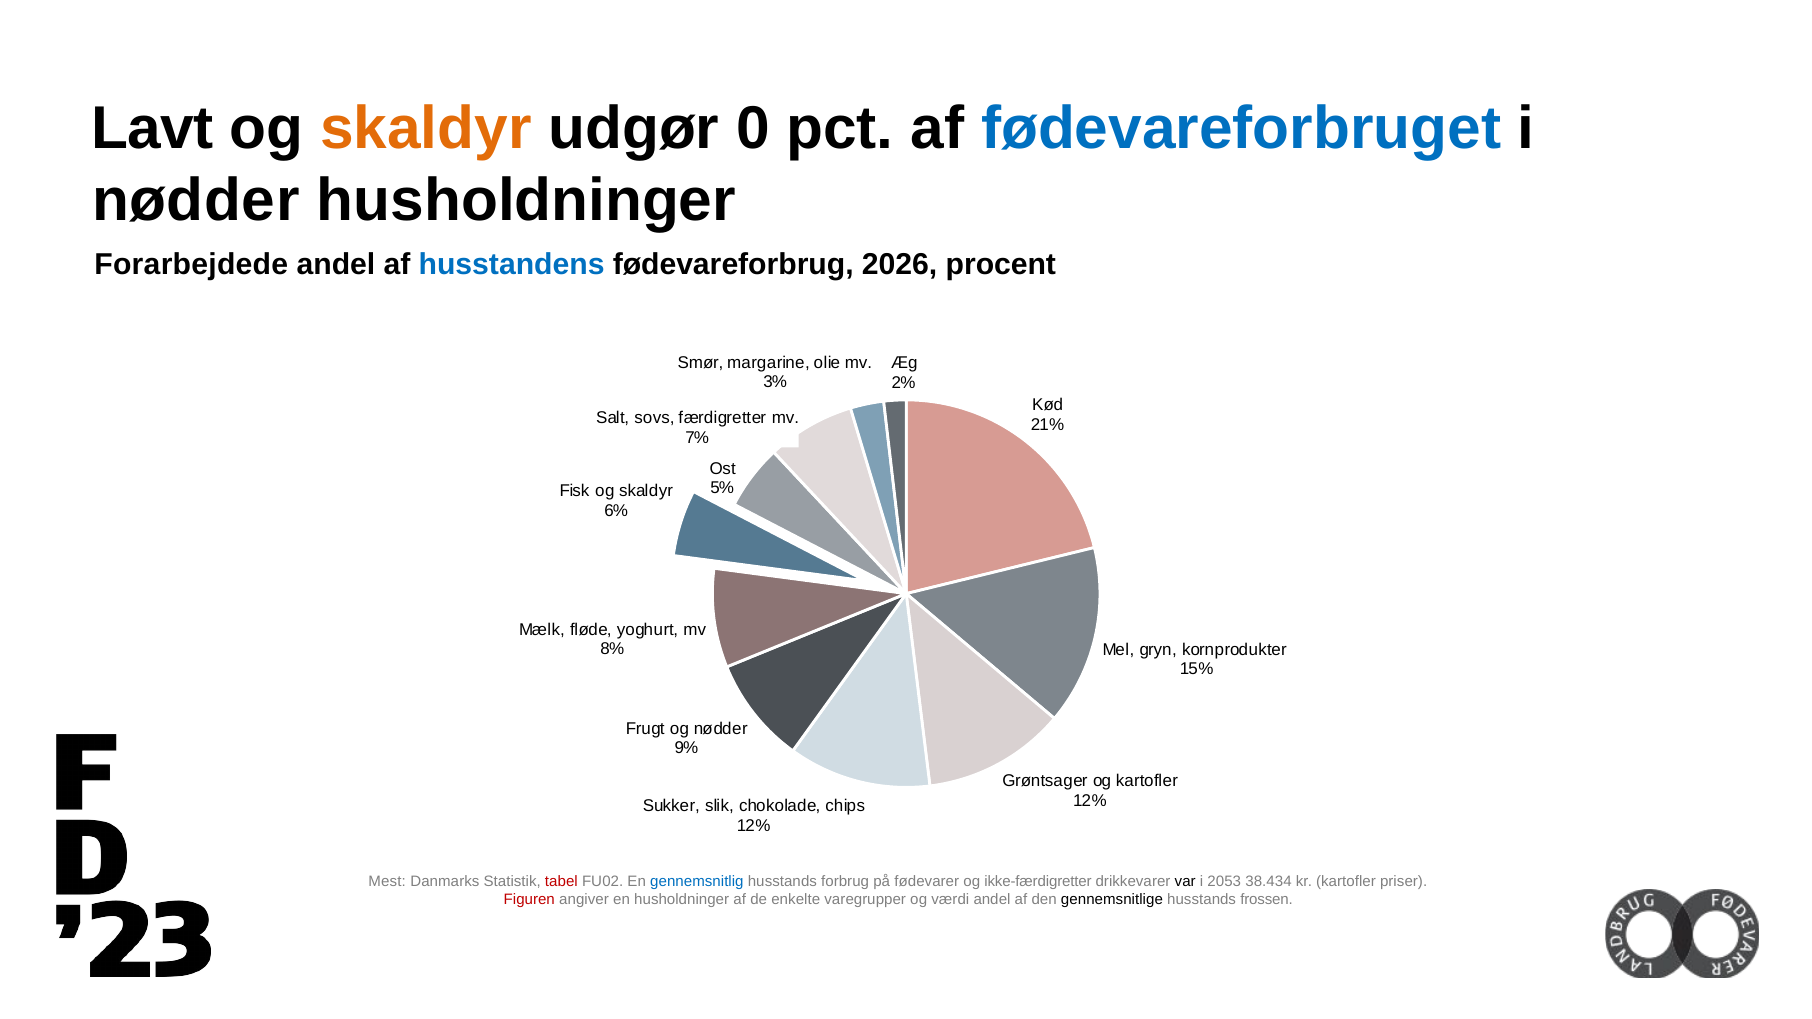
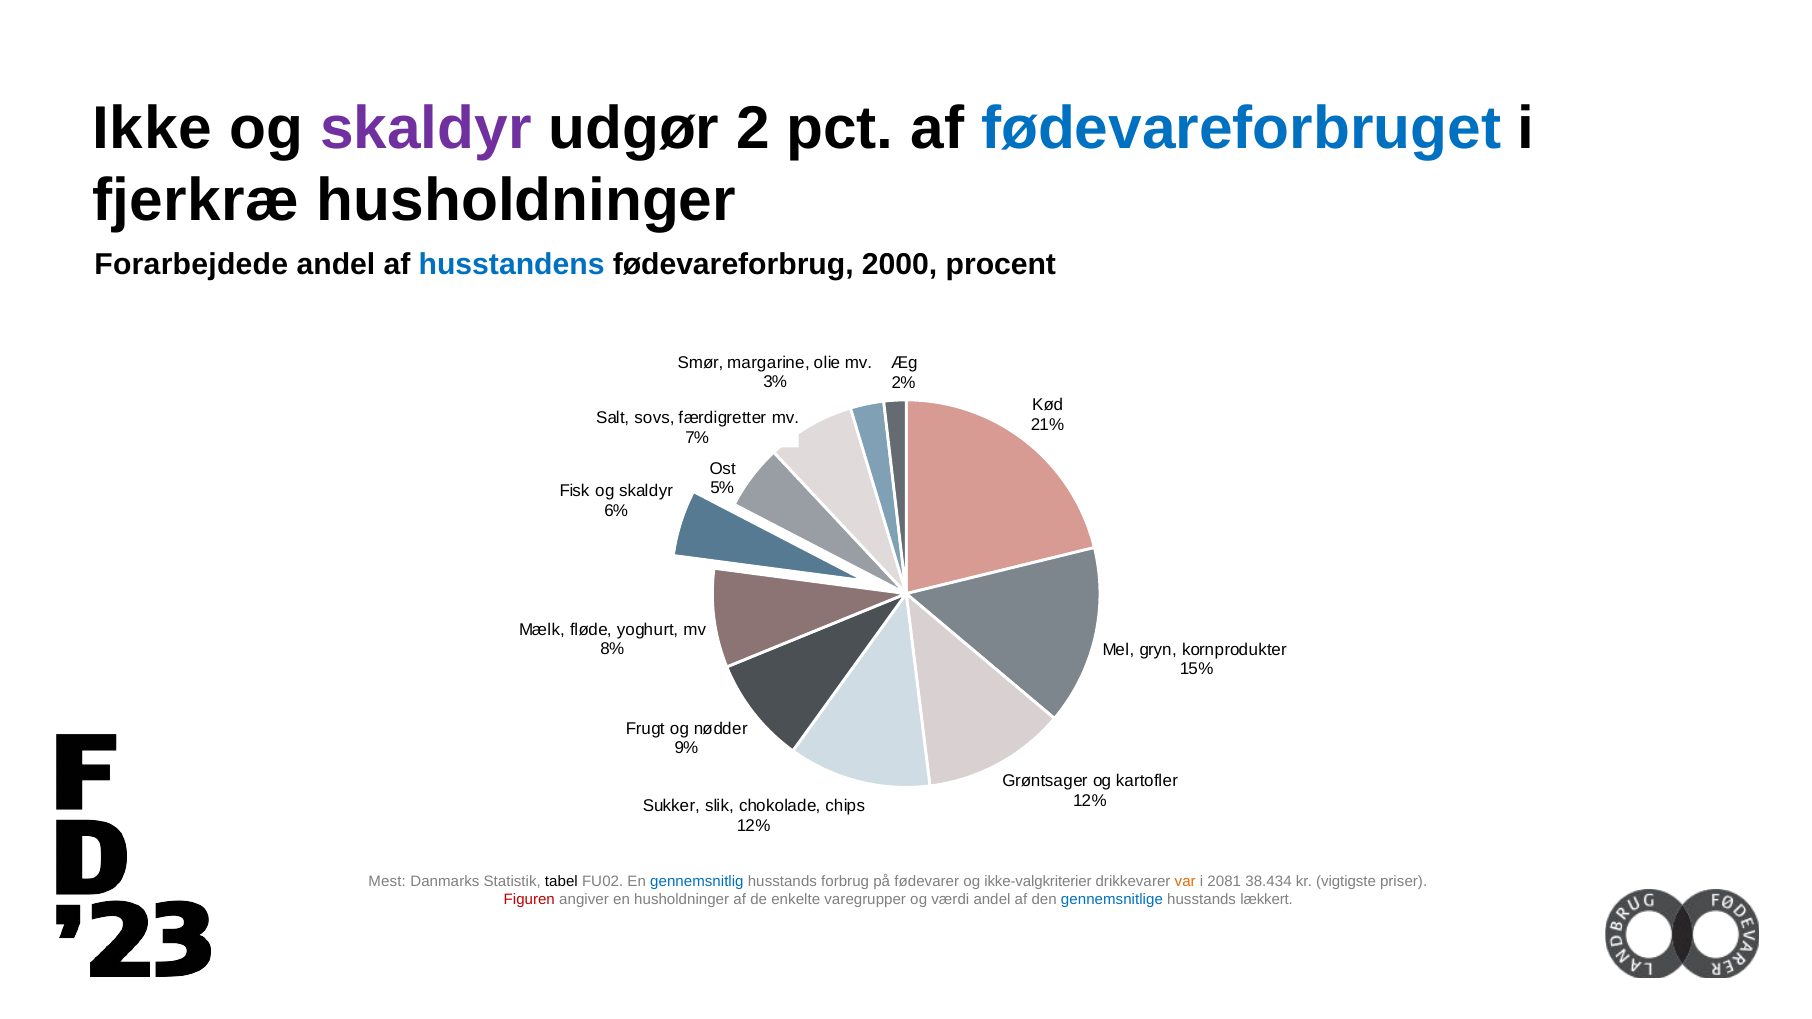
Lavt: Lavt -> Ikke
skaldyr at (426, 128) colour: orange -> purple
0: 0 -> 2
nødder at (196, 201): nødder -> fjerkræ
2026: 2026 -> 2000
tabel colour: red -> black
ikke-færdigretter: ikke-færdigretter -> ikke-valgkriterier
var colour: black -> orange
2053: 2053 -> 2081
kr kartofler: kartofler -> vigtigste
gennemsnitlige colour: black -> blue
frossen: frossen -> lækkert
